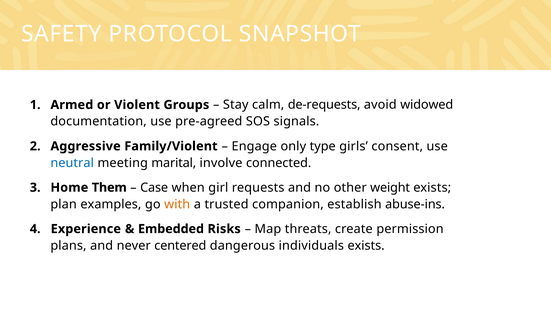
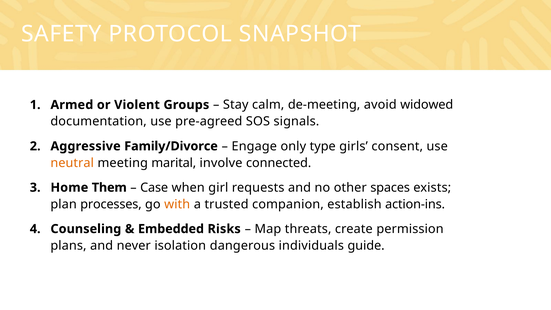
de-requests: de-requests -> de-meeting
Family/Violent: Family/Violent -> Family/Divorce
neutral colour: blue -> orange
weight: weight -> spaces
examples: examples -> processes
abuse-ins: abuse-ins -> action-ins
Experience: Experience -> Counseling
centered: centered -> isolation
individuals exists: exists -> guide
